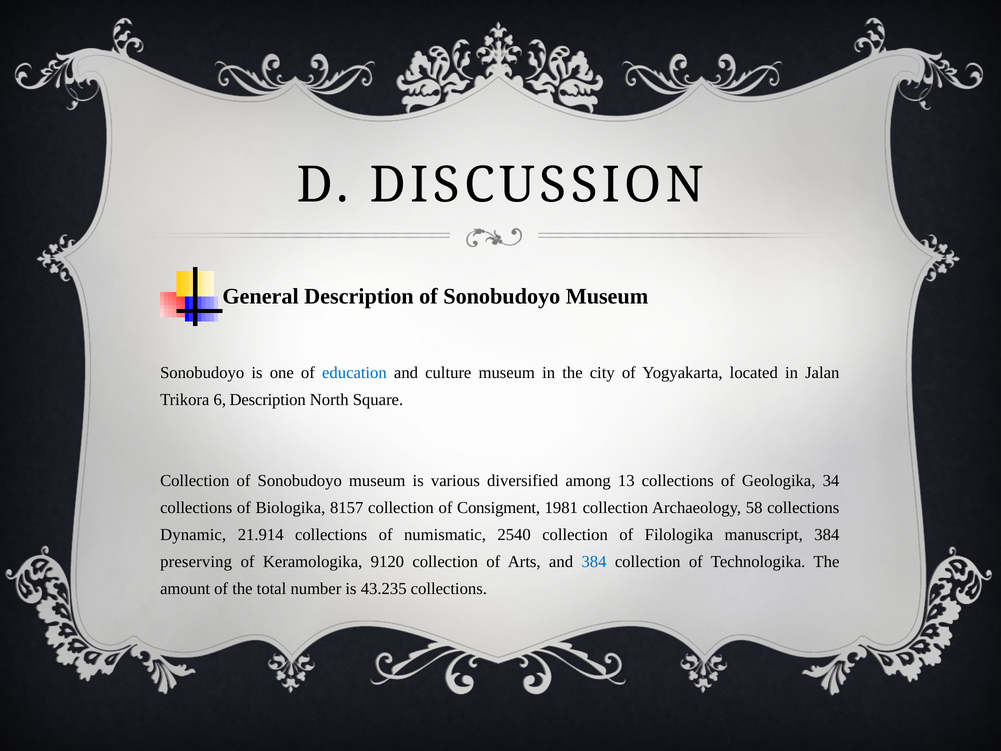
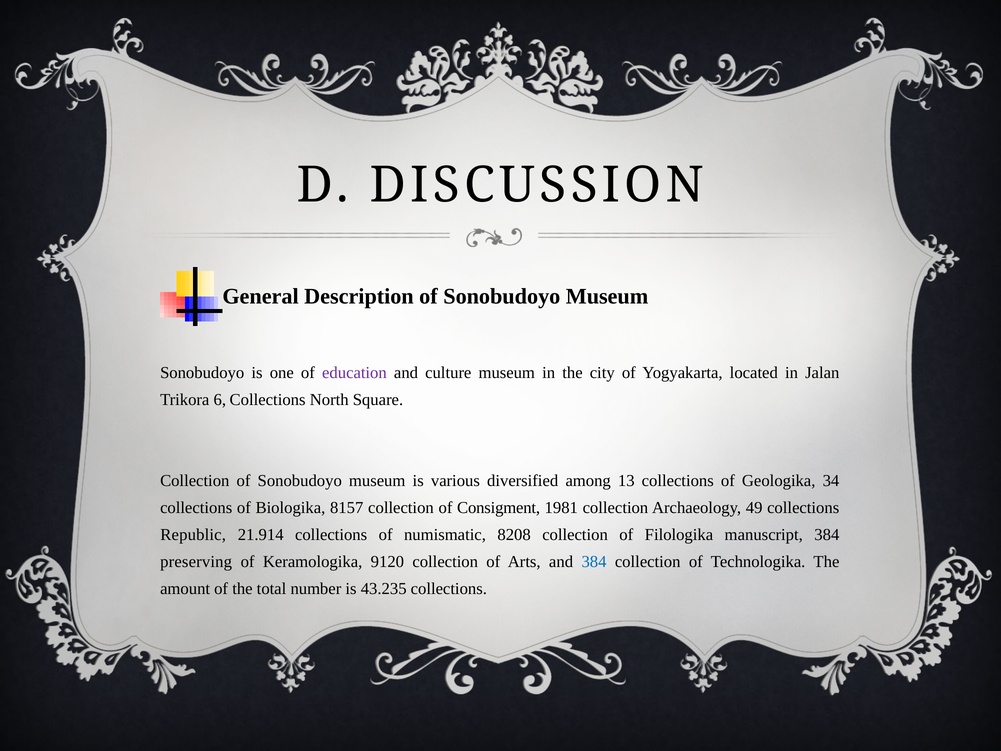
education colour: blue -> purple
6 Description: Description -> Collections
58: 58 -> 49
Dynamic: Dynamic -> Republic
2540: 2540 -> 8208
